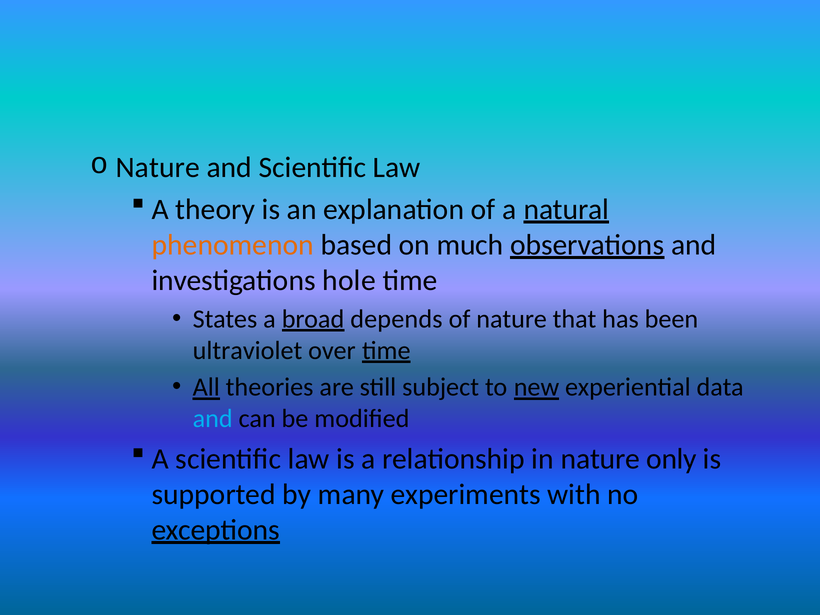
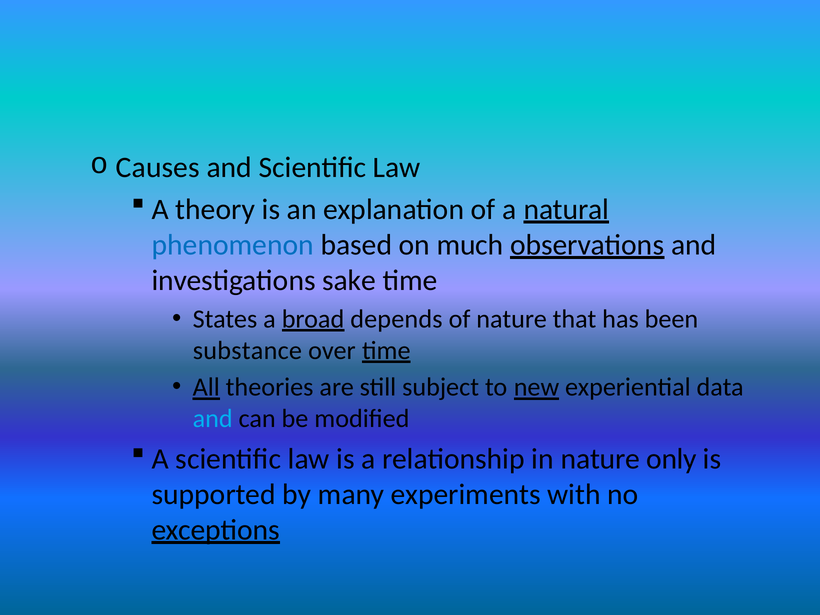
Nature at (158, 167): Nature -> Causes
phenomenon colour: orange -> blue
hole: hole -> sake
ultraviolet: ultraviolet -> substance
